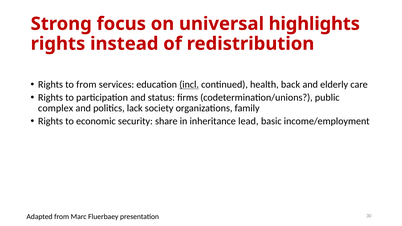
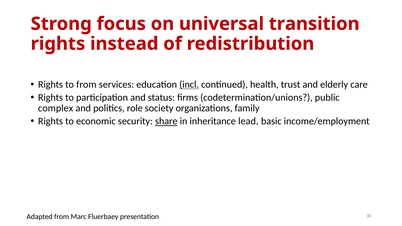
highlights: highlights -> transition
back: back -> trust
lack: lack -> role
share underline: none -> present
